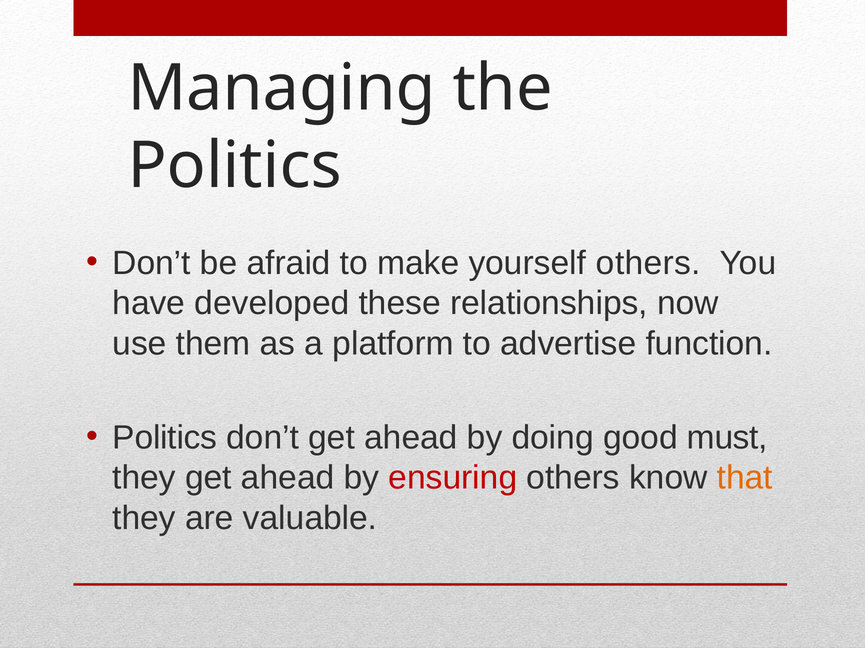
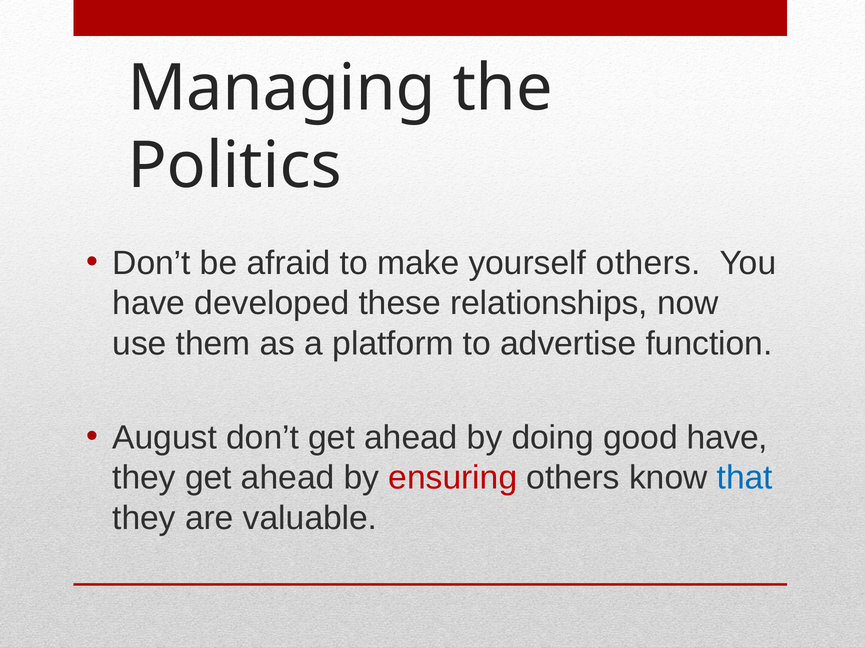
Politics at (165, 438): Politics -> August
good must: must -> have
that colour: orange -> blue
